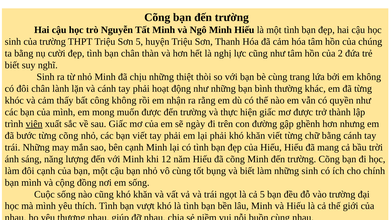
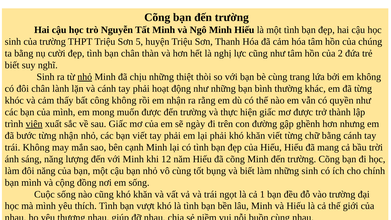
nhỏ at (85, 77) underline: none -> present
từng cõng: cõng -> nhận
trái Những: Những -> Không
đôi cạnh: cạnh -> năng
cả 5: 5 -> 1
